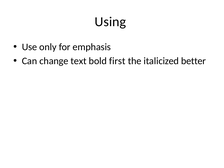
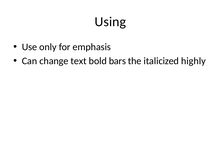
first: first -> bars
better: better -> highly
